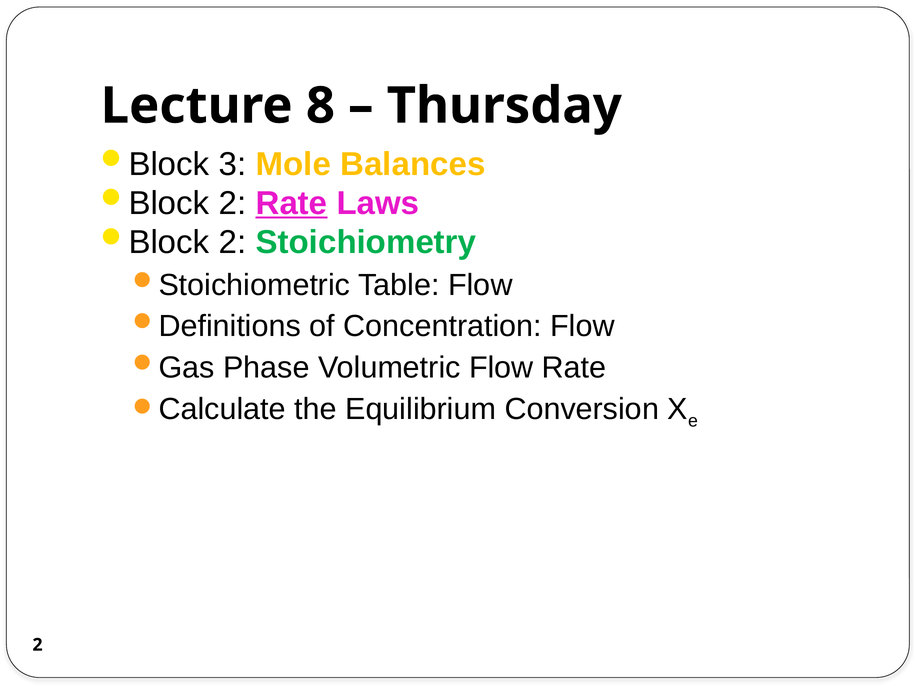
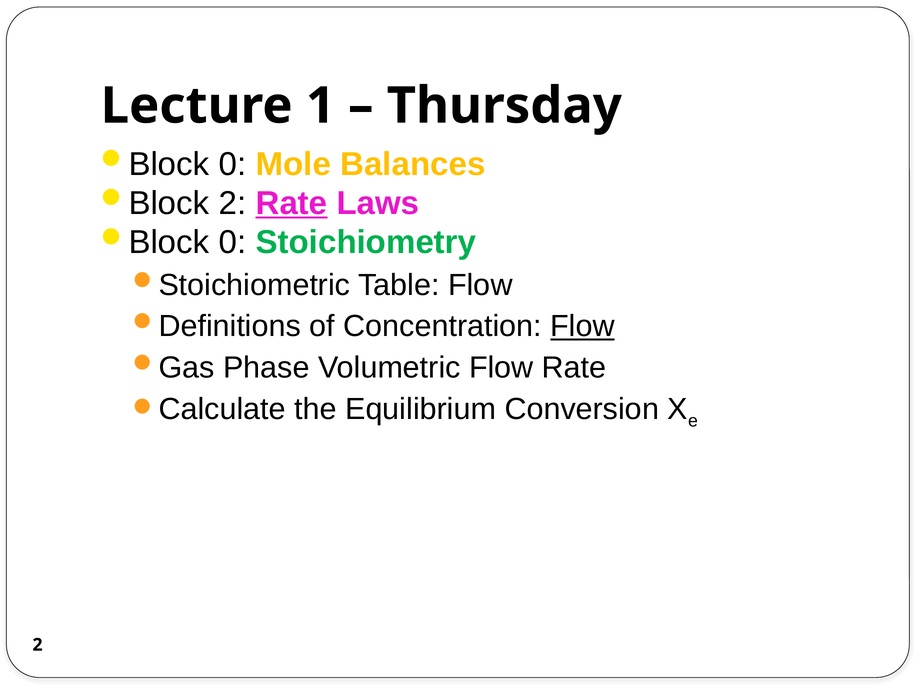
8: 8 -> 1
3 at (232, 164): 3 -> 0
2 at (232, 243): 2 -> 0
Flow at (583, 326) underline: none -> present
